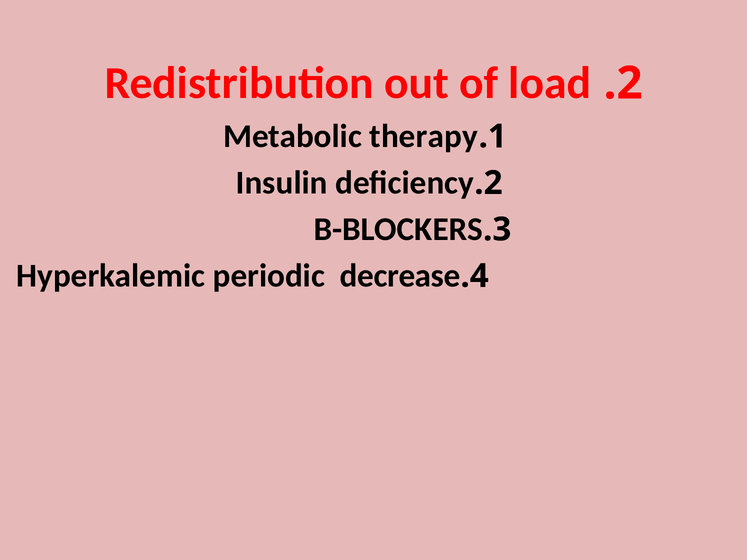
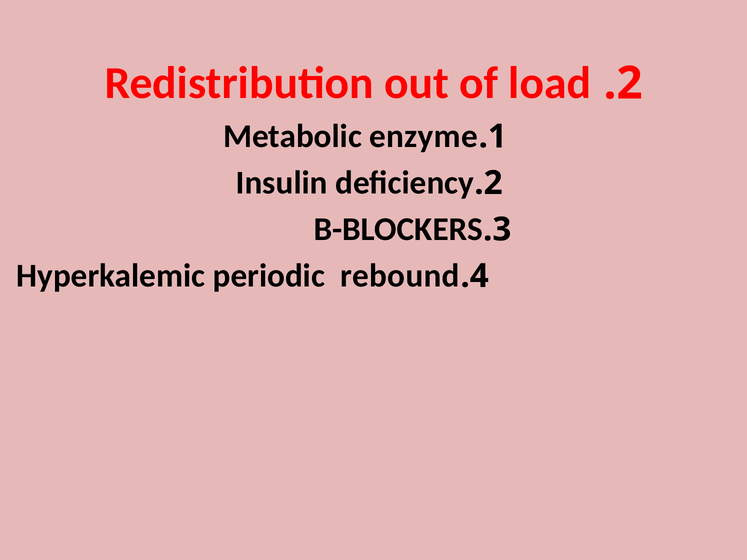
therapy: therapy -> enzyme
decrease: decrease -> rebound
